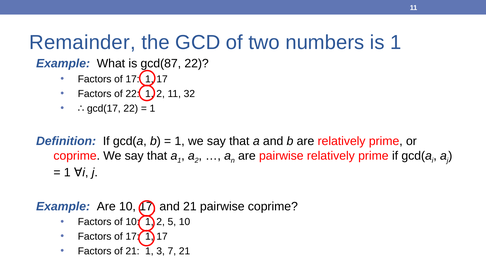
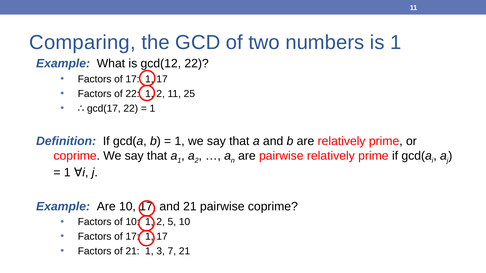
Remainder: Remainder -> Comparing
gcd(87: gcd(87 -> gcd(12
32: 32 -> 25
